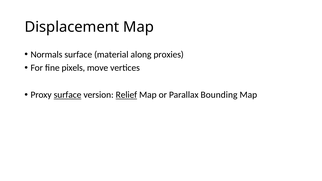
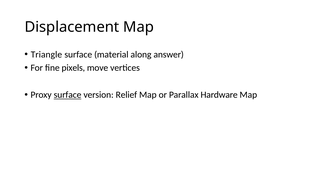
Normals: Normals -> Triangle
proxies: proxies -> answer
Relief underline: present -> none
Bounding: Bounding -> Hardware
